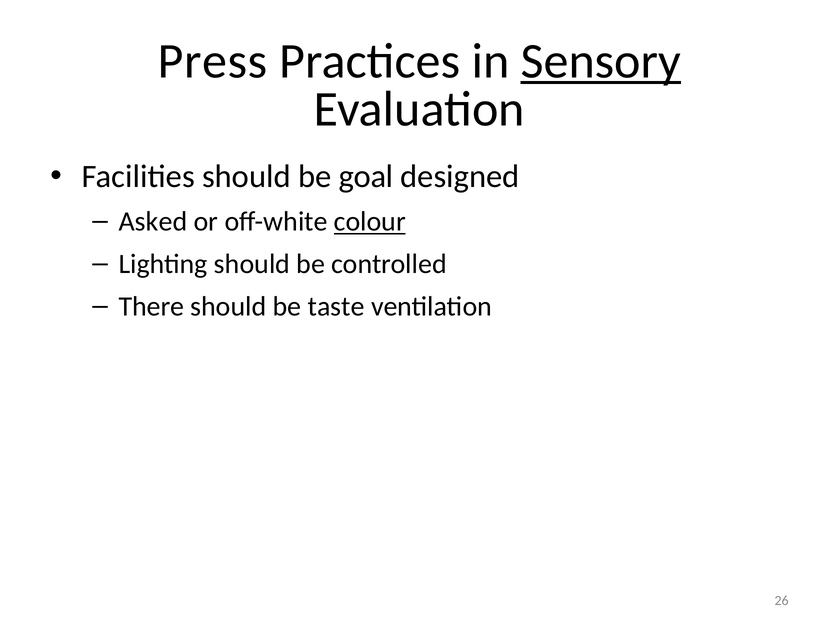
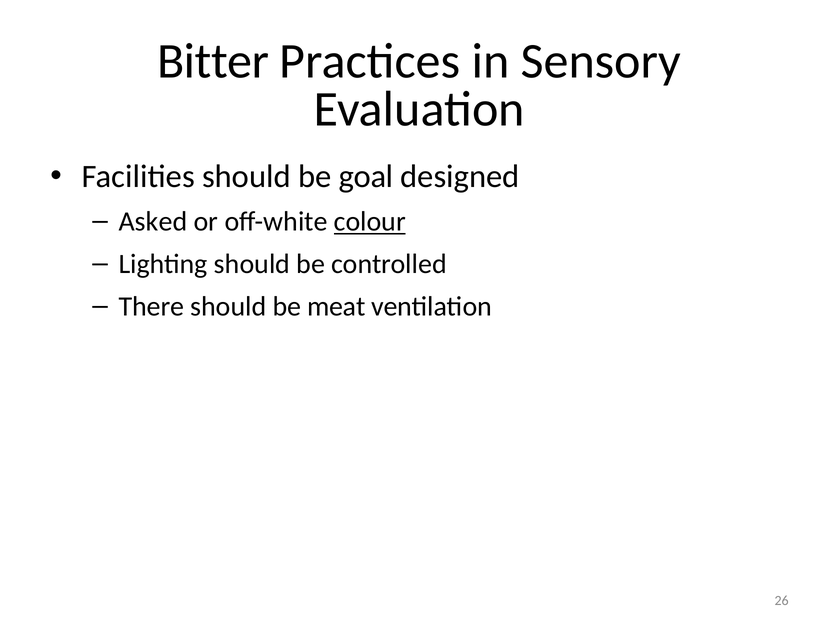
Press: Press -> Bitter
Sensory underline: present -> none
taste: taste -> meat
